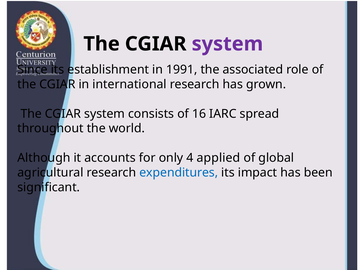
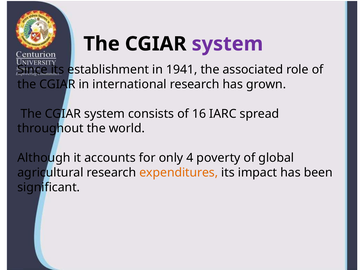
1991: 1991 -> 1941
applied: applied -> poverty
expenditures colour: blue -> orange
